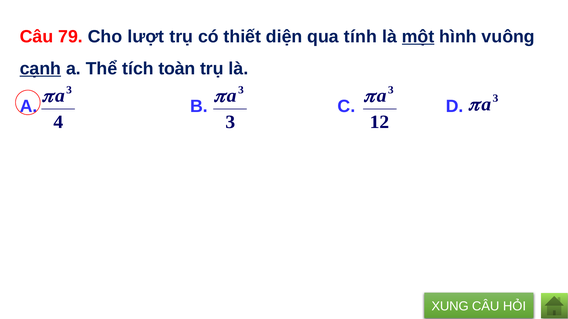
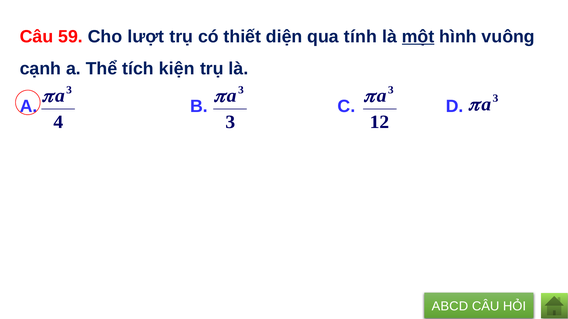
79: 79 -> 59
cạnh underline: present -> none
toàn: toàn -> kiện
XUNG: XUNG -> ABCD
